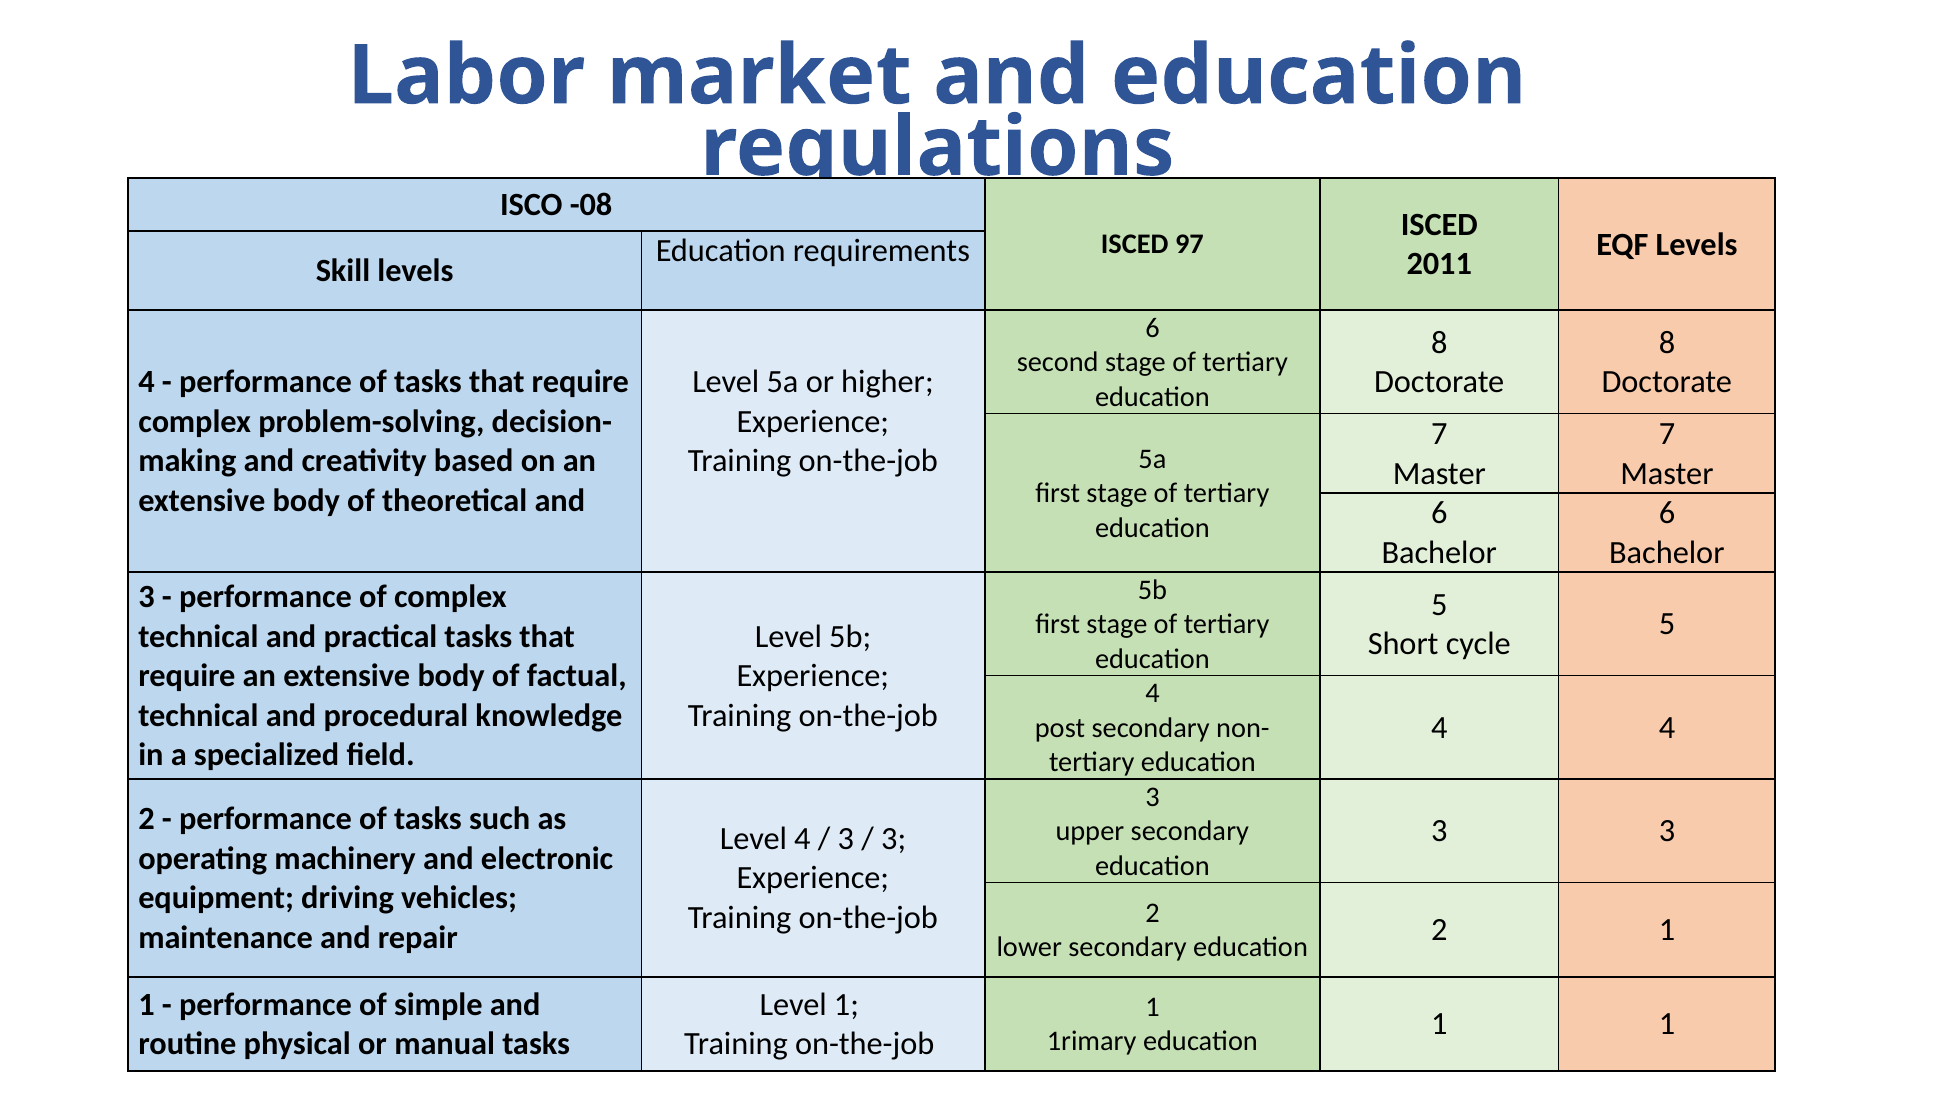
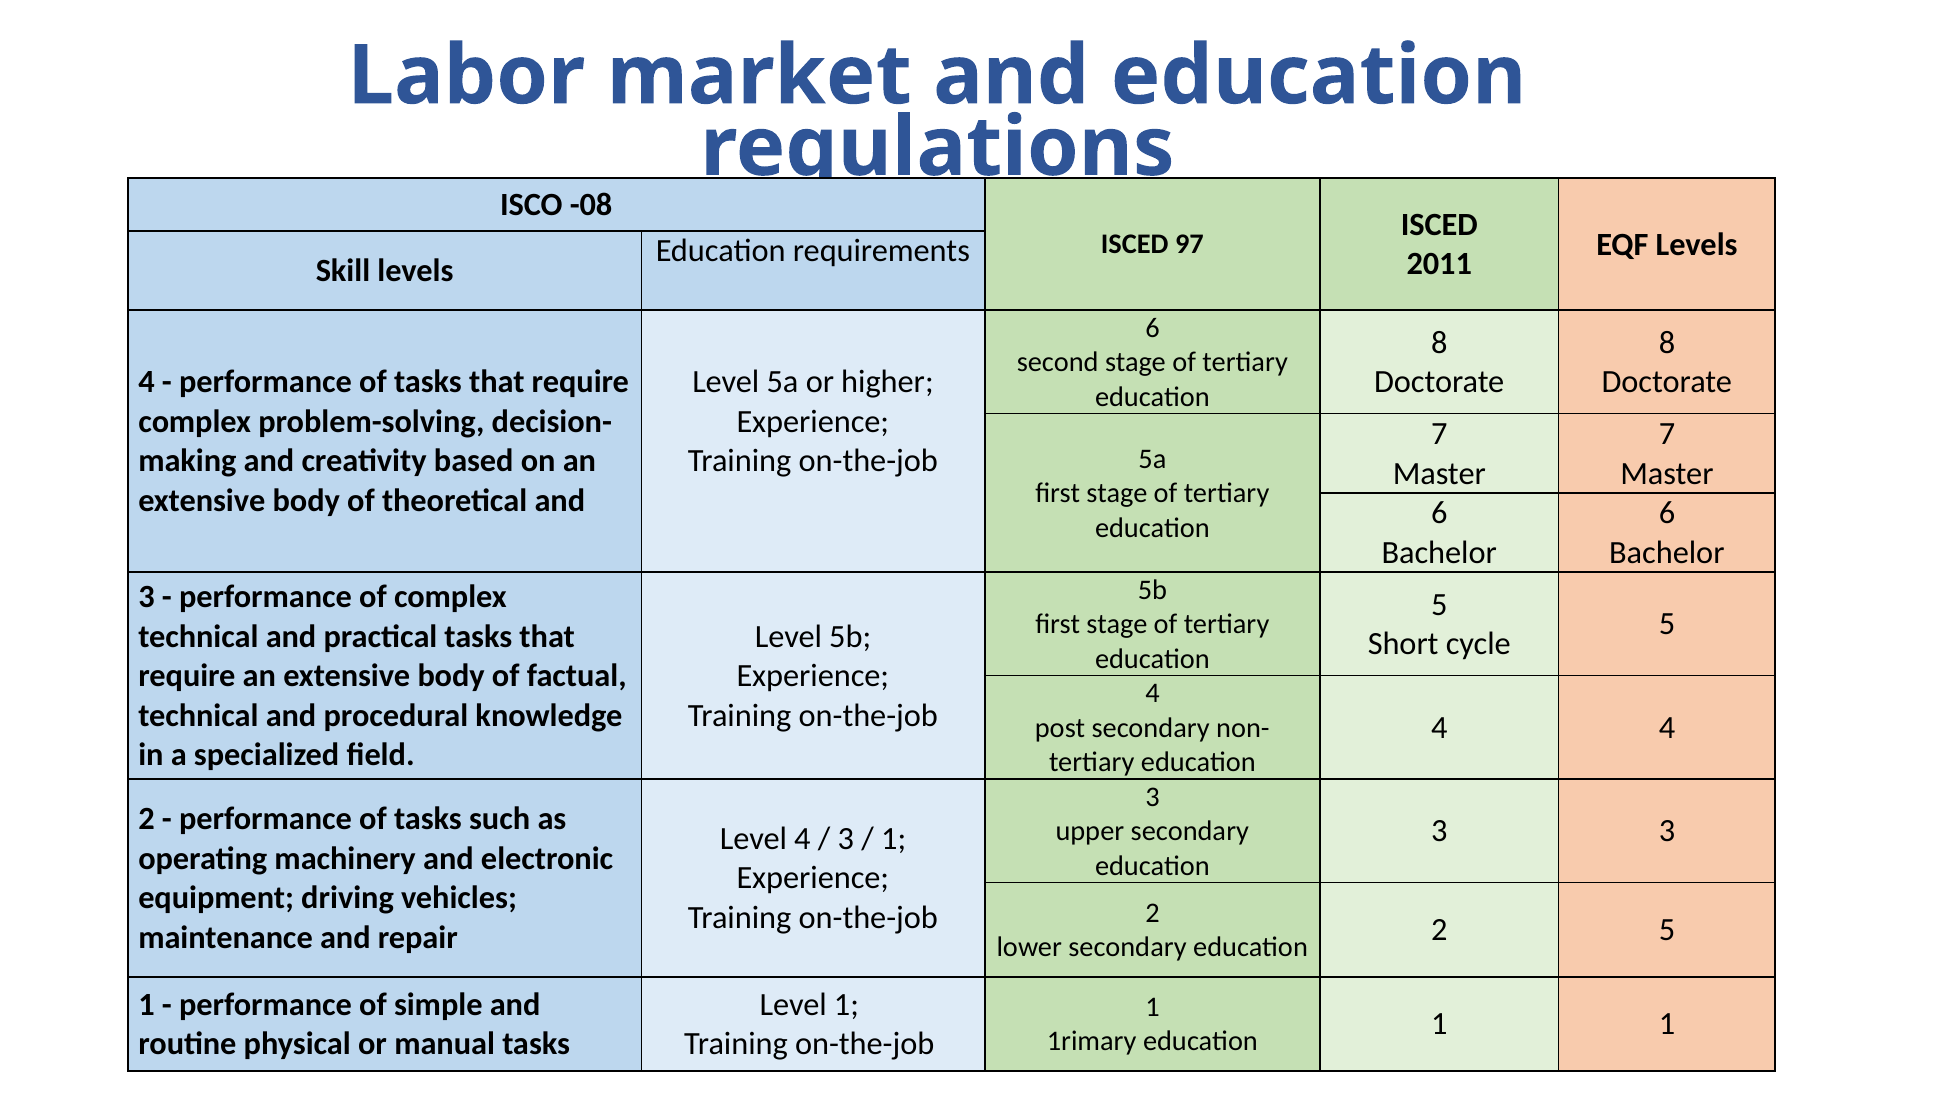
3 at (894, 839): 3 -> 1
2 1: 1 -> 5
